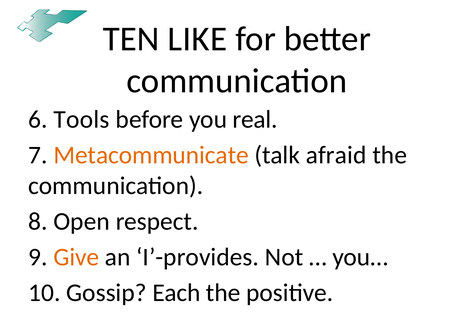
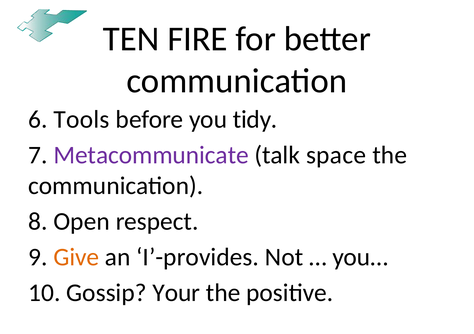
LIKE: LIKE -> FIRE
real: real -> tidy
Metacommunicate colour: orange -> purple
afraid: afraid -> space
Each: Each -> Your
